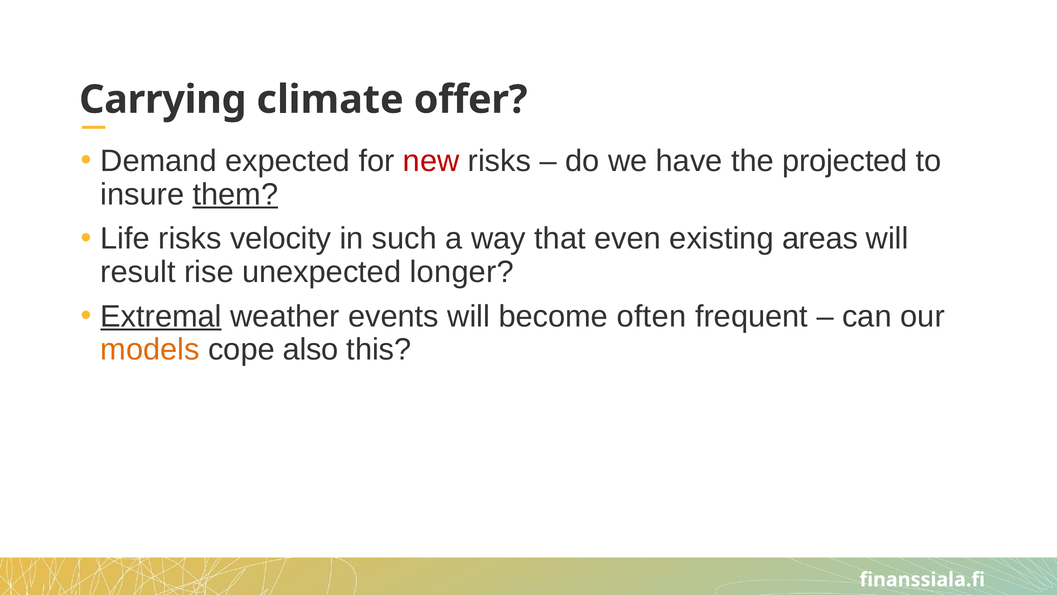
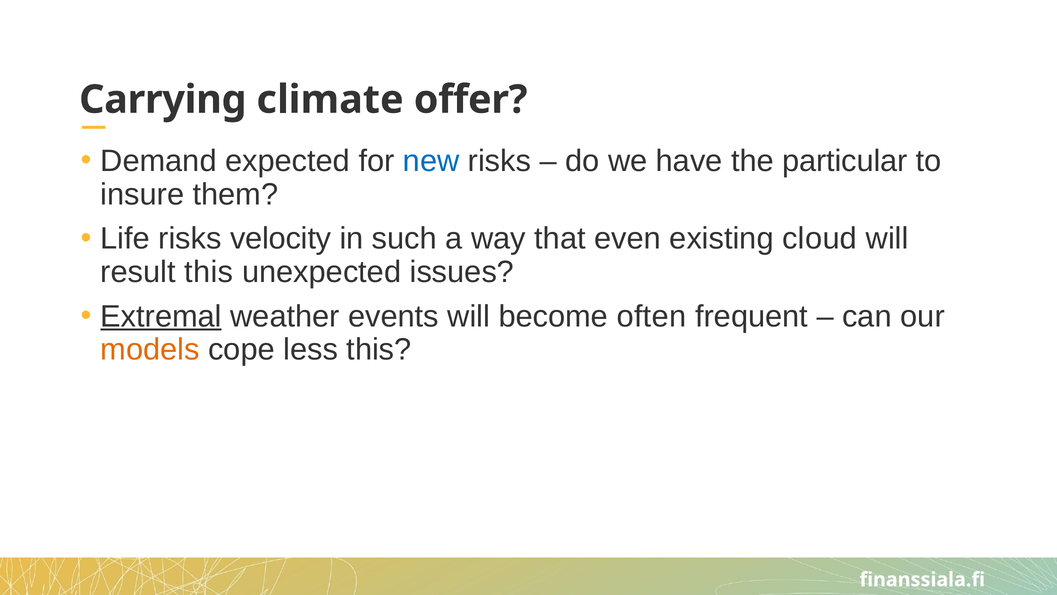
new colour: red -> blue
projected: projected -> particular
them underline: present -> none
areas: areas -> cloud
result rise: rise -> this
longer: longer -> issues
also: also -> less
